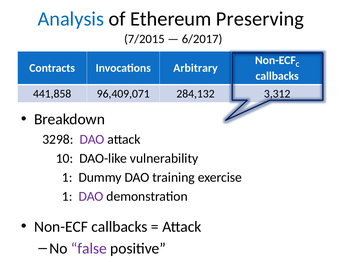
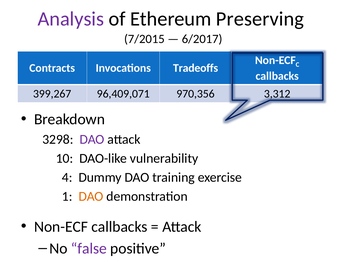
Analysis colour: blue -> purple
Arbitrary: Arbitrary -> Tradeoffs
441,858: 441,858 -> 399,267
284,132: 284,132 -> 970,356
1 at (67, 177): 1 -> 4
DAO at (91, 196) colour: purple -> orange
